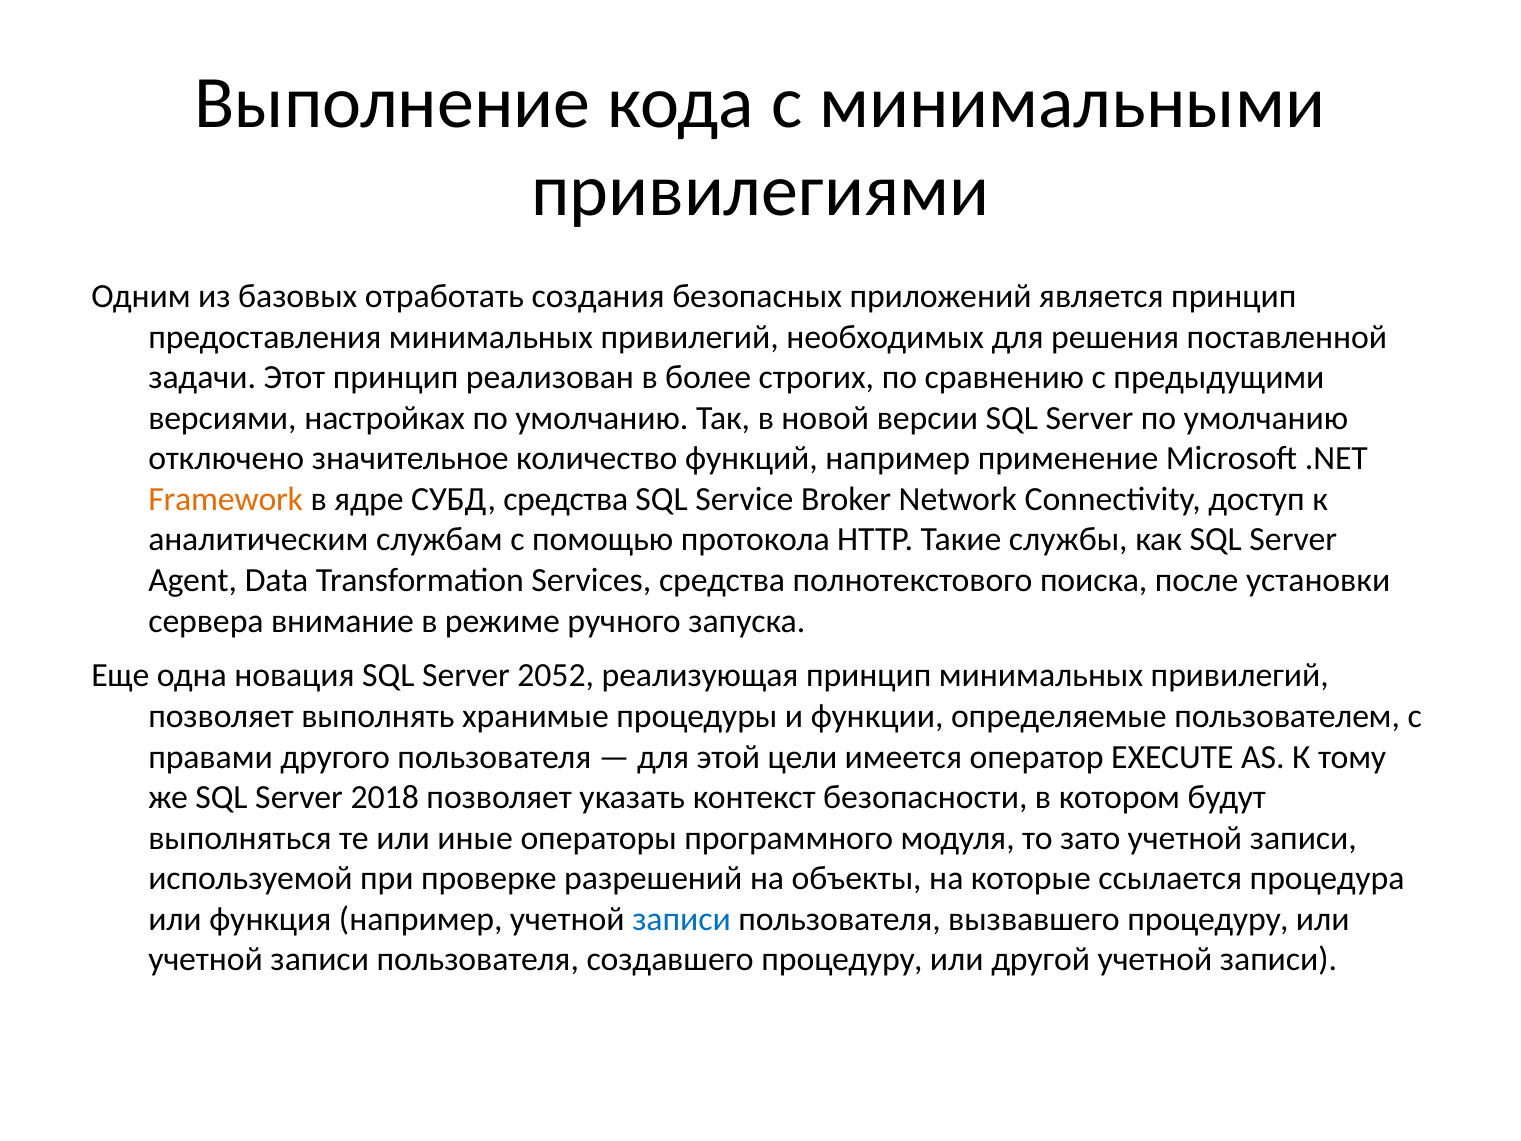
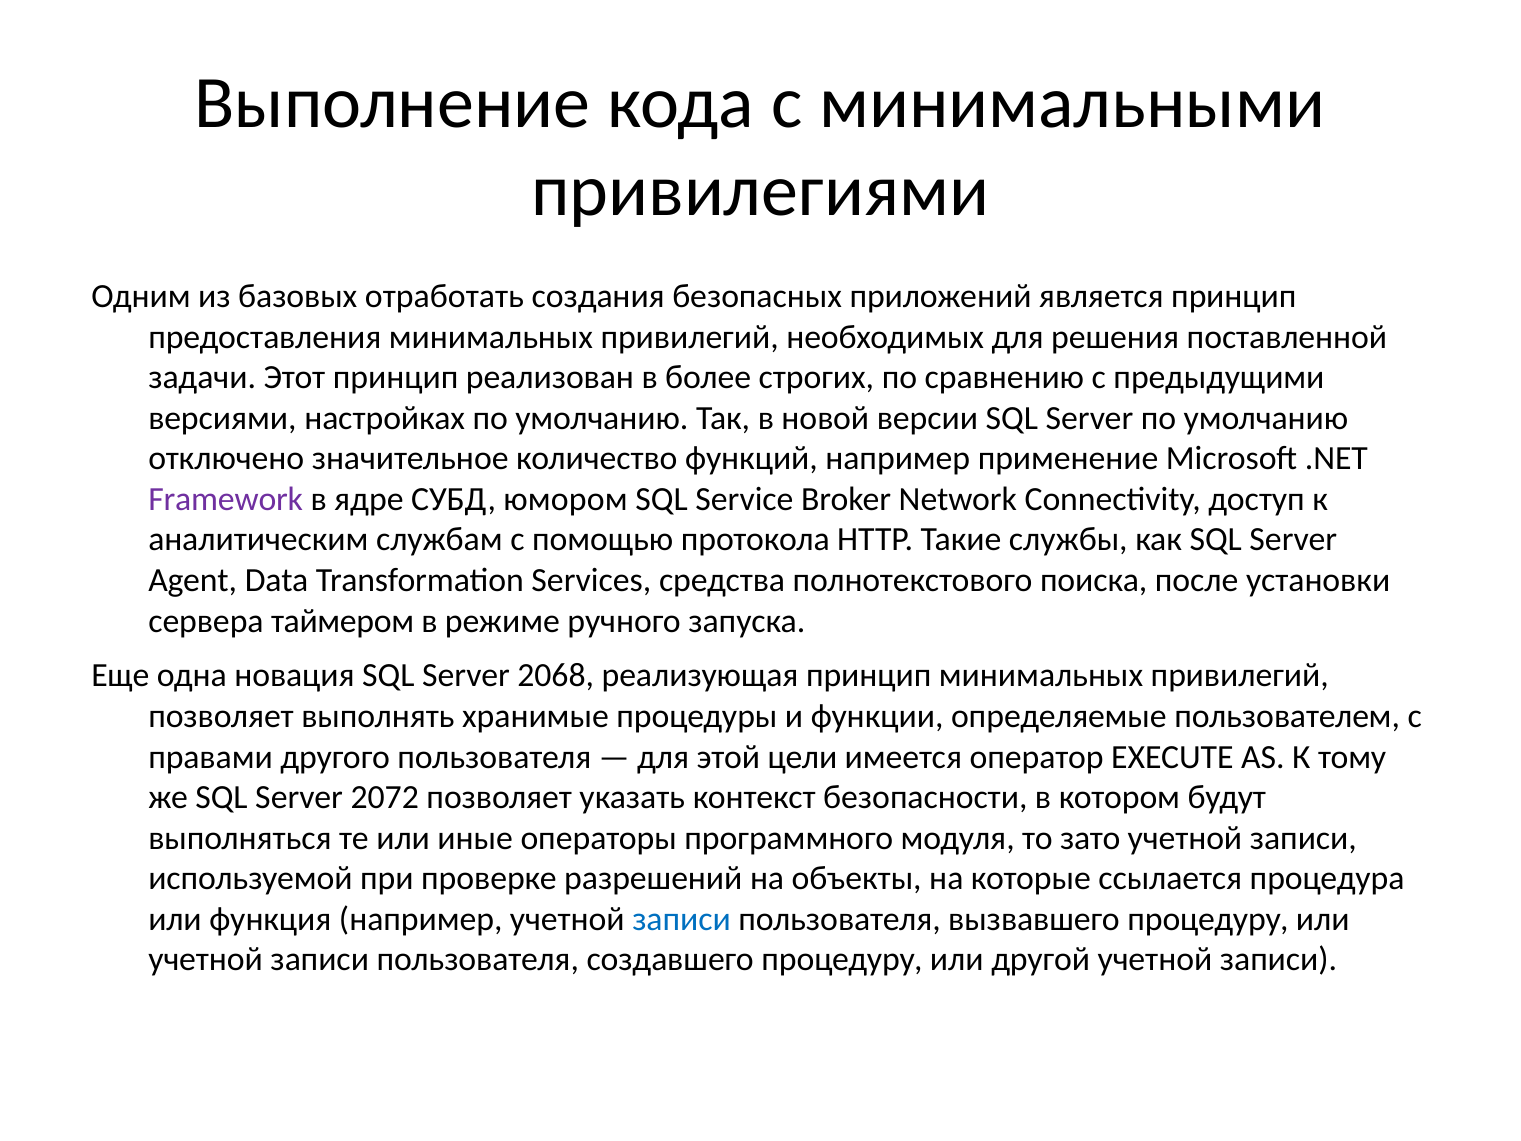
Framework colour: orange -> purple
СУБД средства: средства -> юмором
внимание: внимание -> таймером
2052: 2052 -> 2068
2018: 2018 -> 2072
